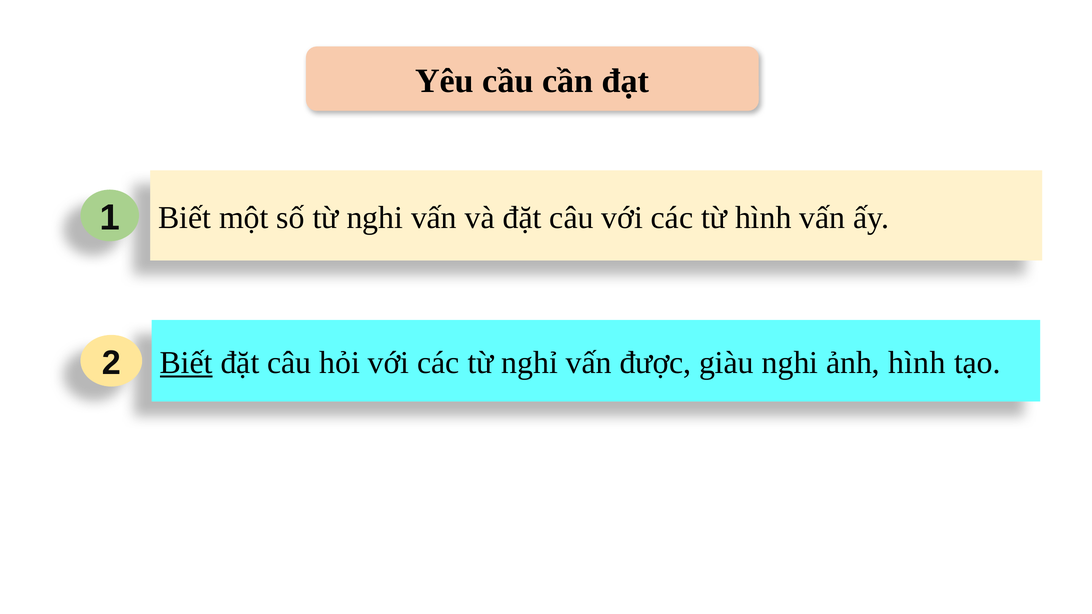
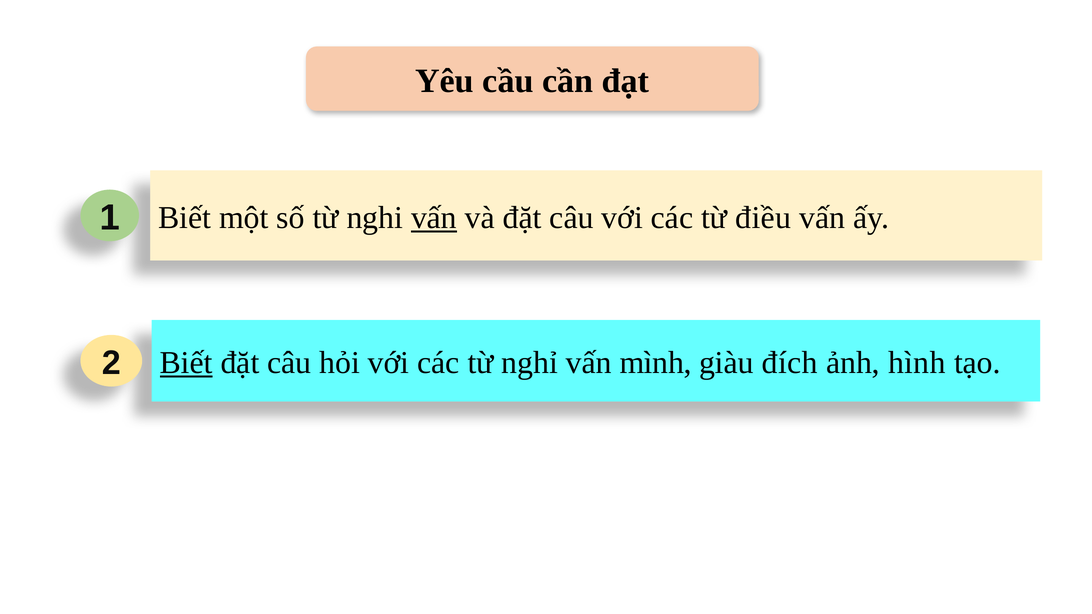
vấn at (434, 218) underline: none -> present
từ hình: hình -> điều
được: được -> mình
giàu nghi: nghi -> đích
